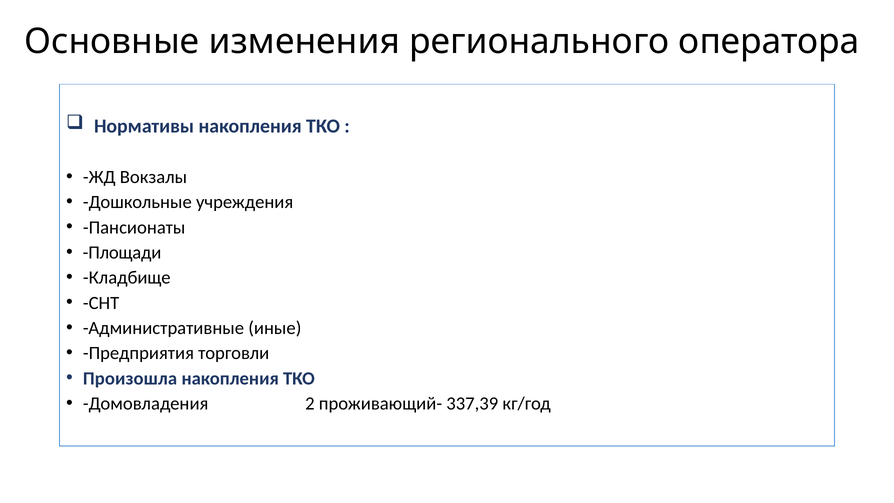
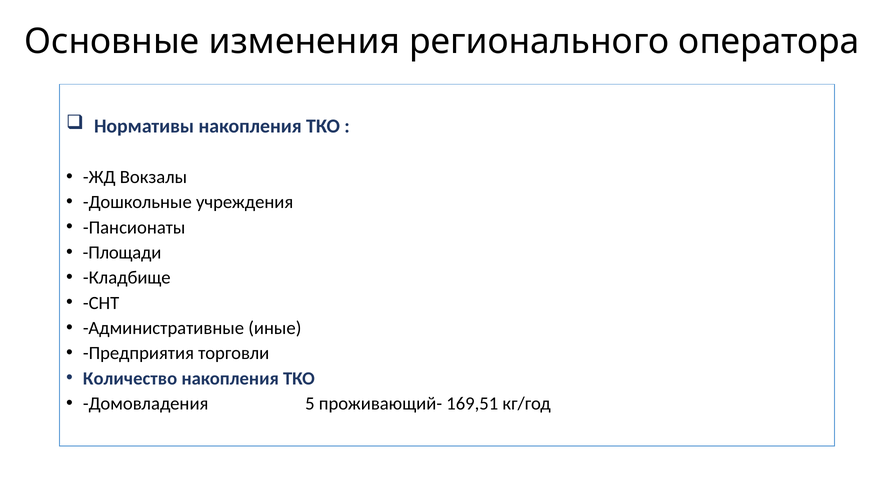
Произошла: Произошла -> Количество
2: 2 -> 5
337,39: 337,39 -> 169,51
